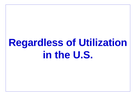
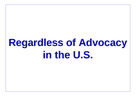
Utilization: Utilization -> Advocacy
